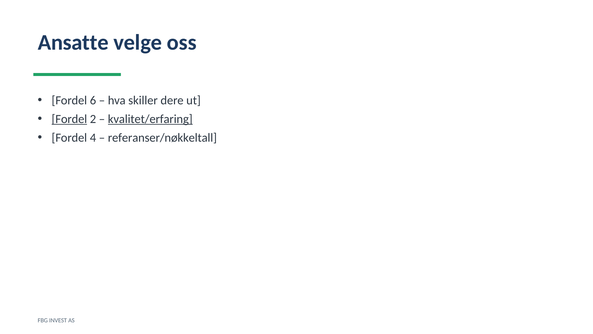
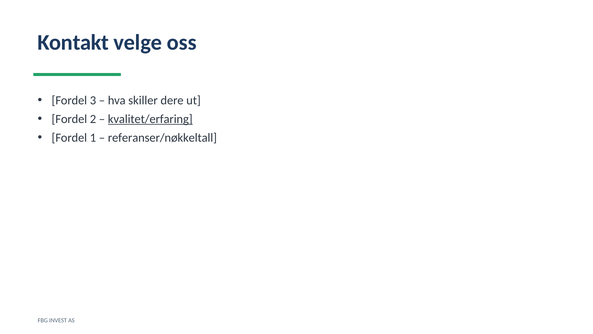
Ansatte: Ansatte -> Kontakt
6: 6 -> 3
Fordel at (69, 119) underline: present -> none
4: 4 -> 1
